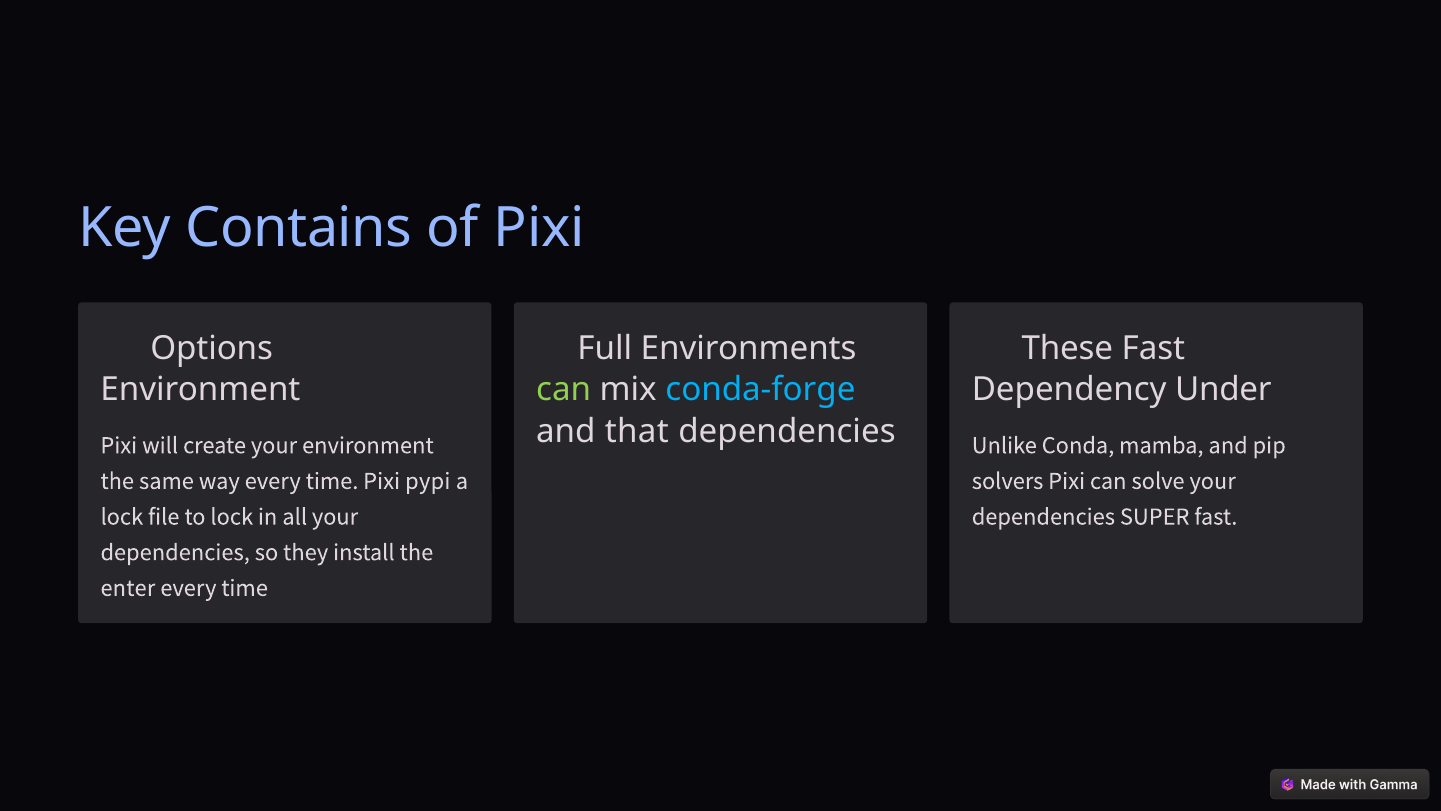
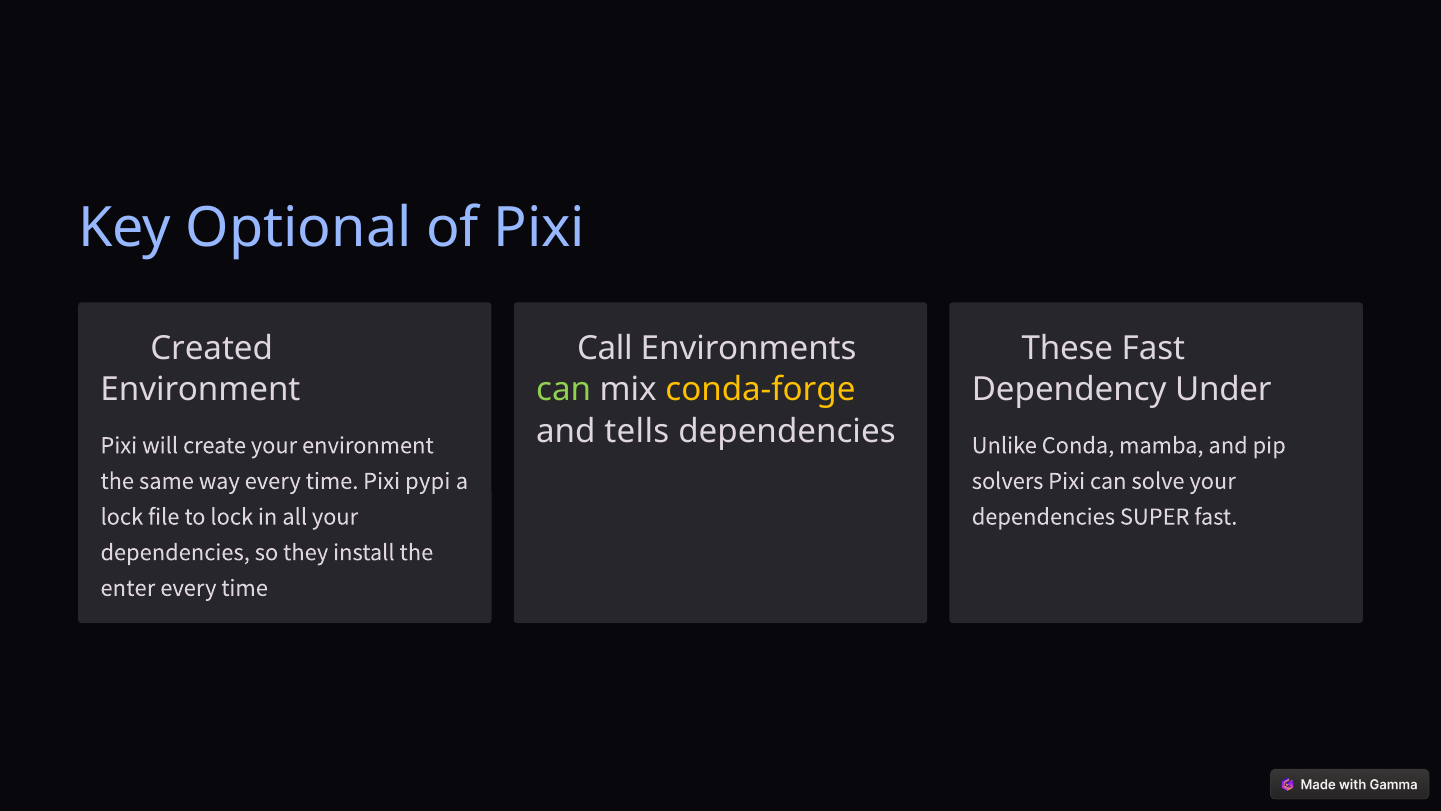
Contains: Contains -> Optional
Options: Options -> Created
Full: Full -> Call
conda-forge colour: light blue -> yellow
that: that -> tells
